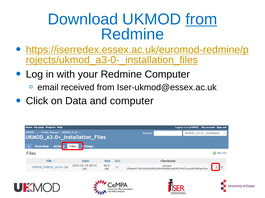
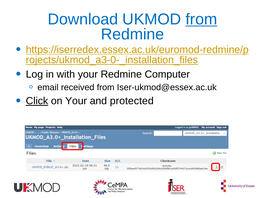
Click underline: none -> present
on Data: Data -> Your
and computer: computer -> protected
